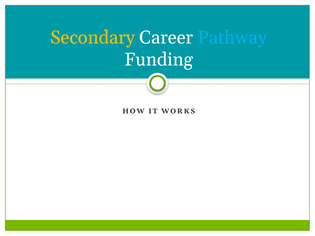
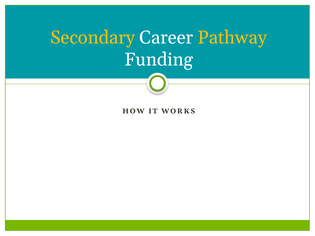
Pathway colour: light blue -> yellow
